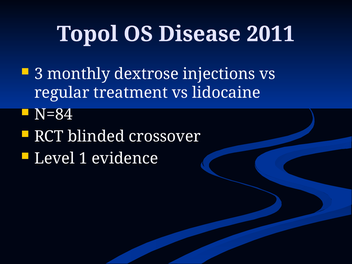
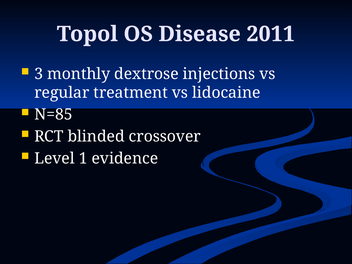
N=84: N=84 -> N=85
